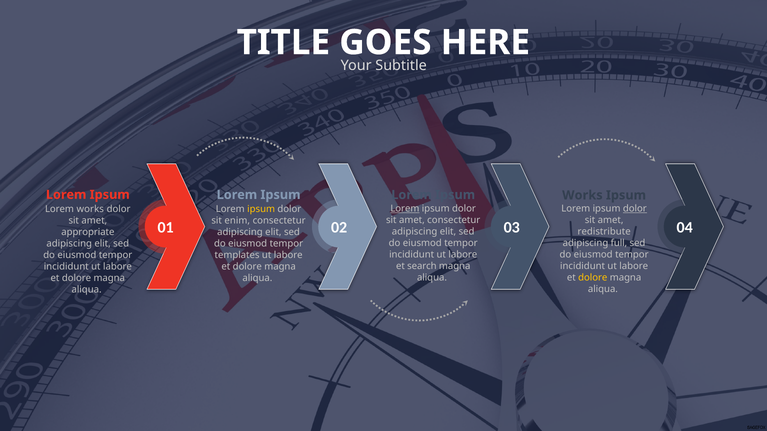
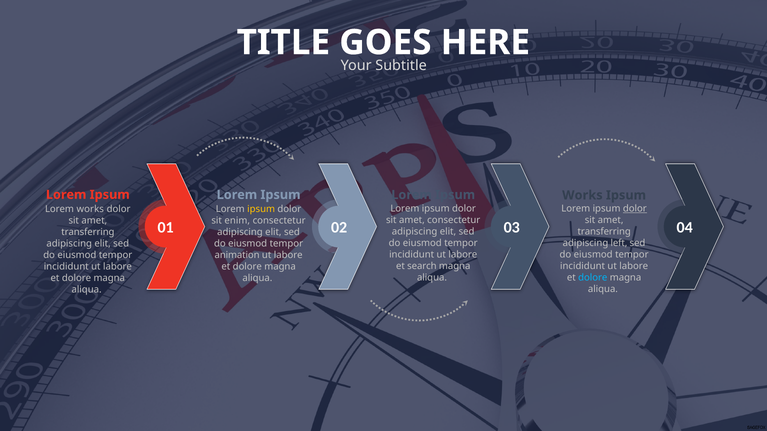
Lorem at (405, 209) underline: present -> none
redistribute at (604, 232): redistribute -> transferring
appropriate at (88, 232): appropriate -> transferring
full: full -> left
templates: templates -> animation
dolore at (593, 278) colour: yellow -> light blue
